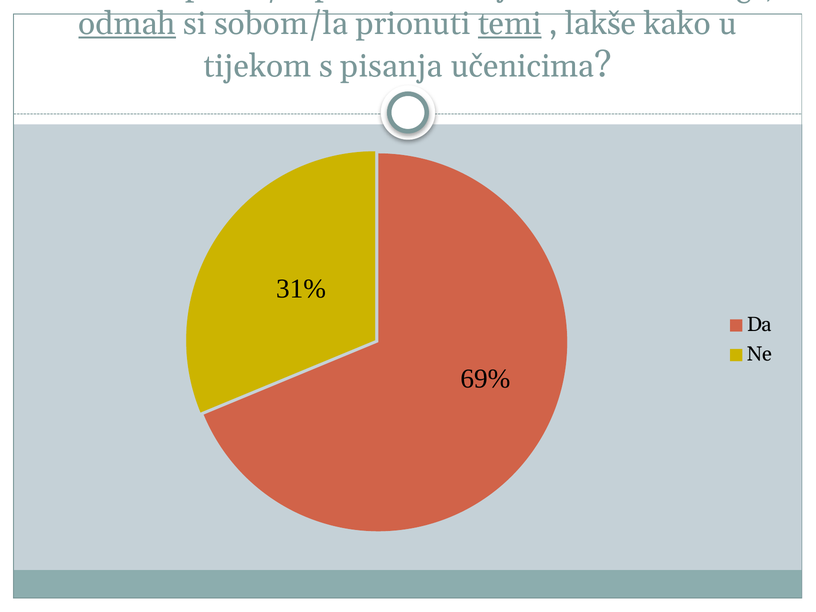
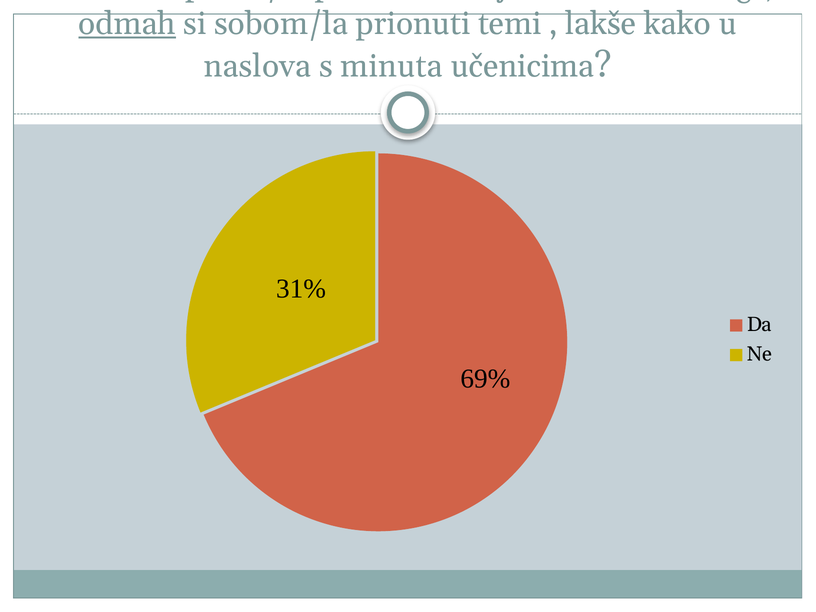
temi underline: present -> none
tijekom: tijekom -> naslova
pisanja: pisanja -> minuta
